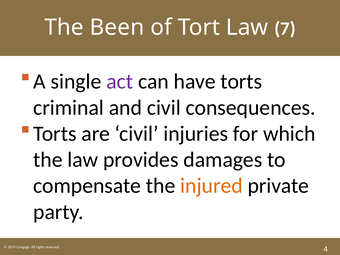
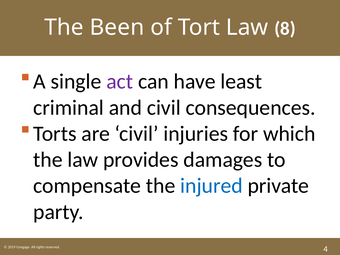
7: 7 -> 8
have torts: torts -> least
injured colour: orange -> blue
